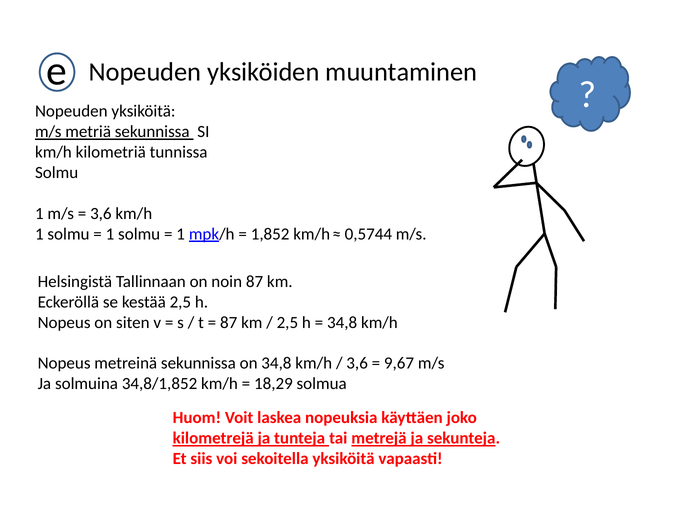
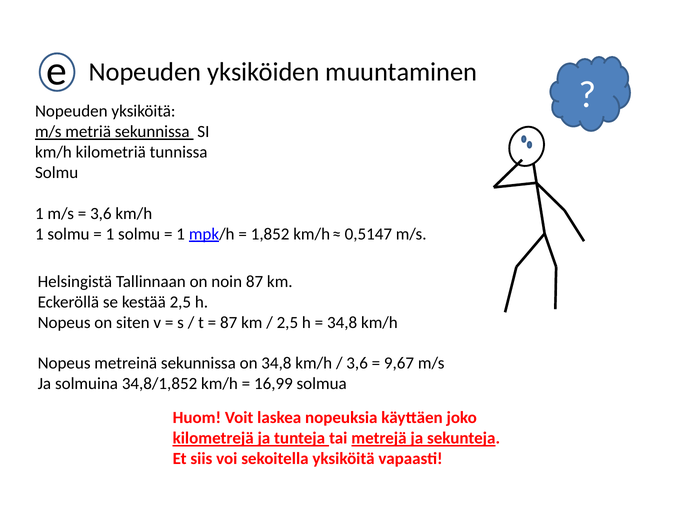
0,5744: 0,5744 -> 0,5147
18,29: 18,29 -> 16,99
